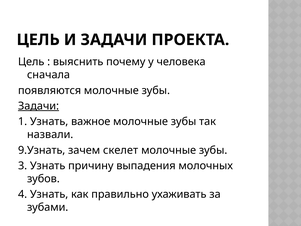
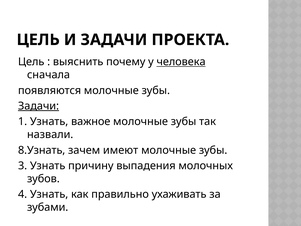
человека underline: none -> present
9.Узнать: 9.Узнать -> 8.Узнать
скелет: скелет -> имеют
